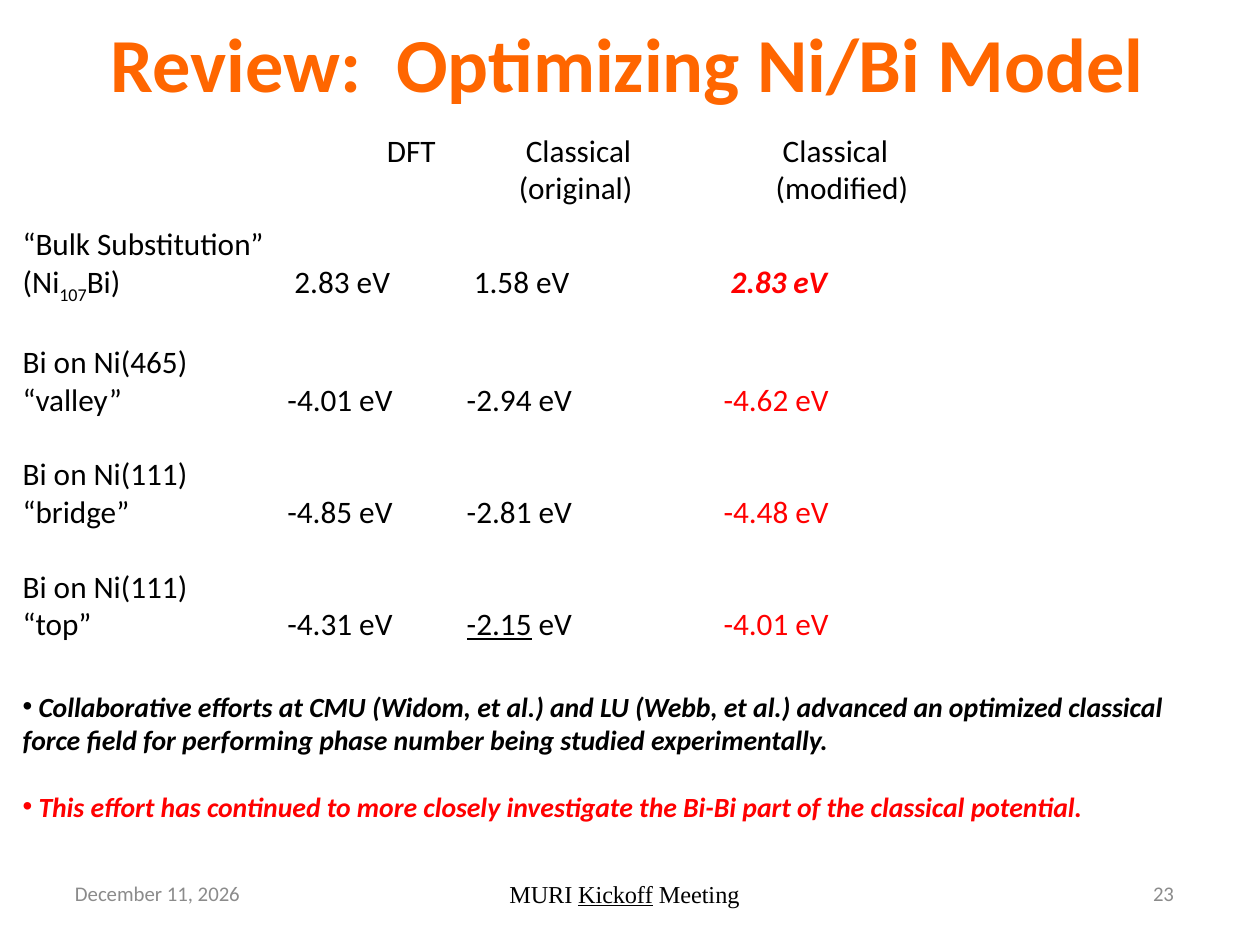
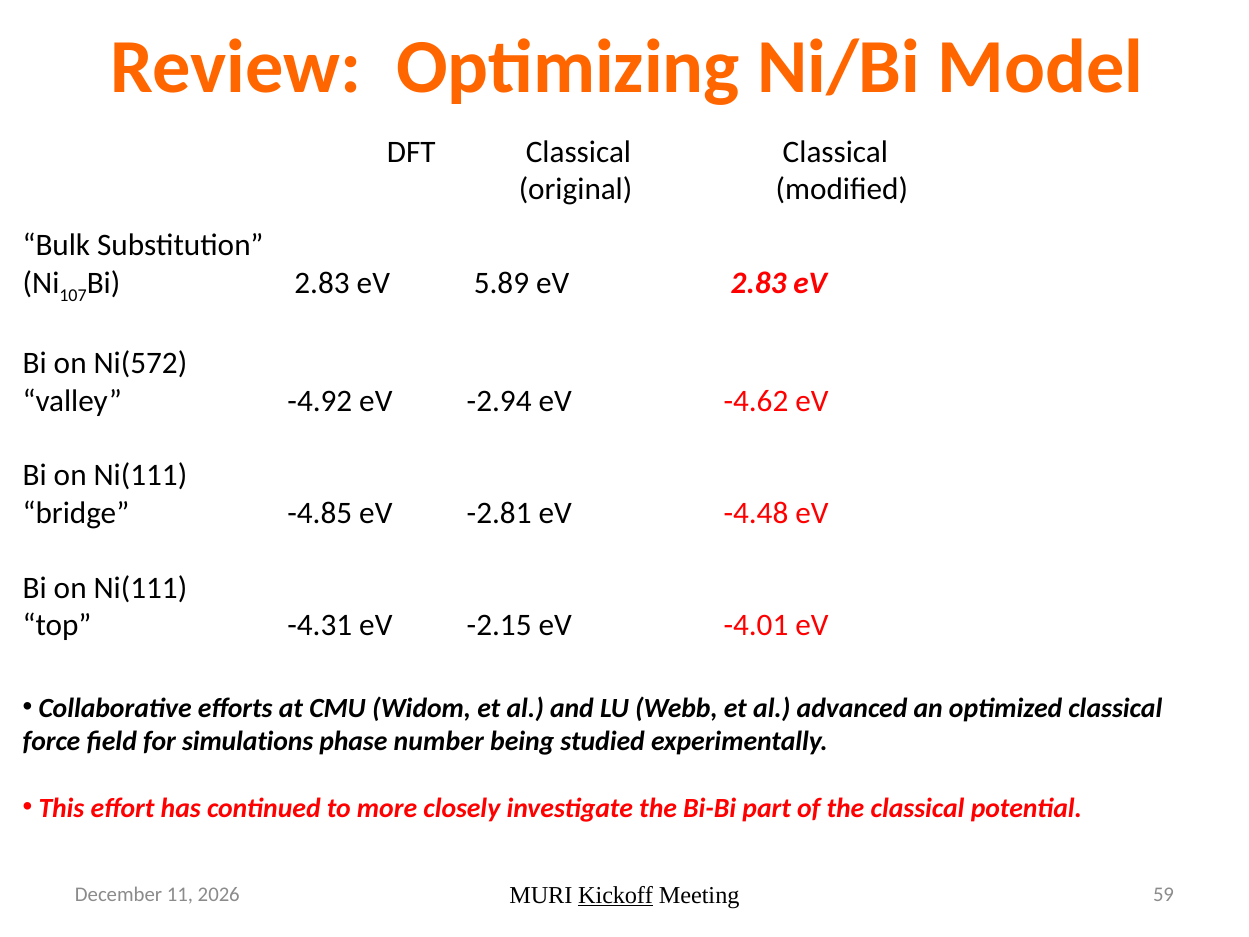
1.58: 1.58 -> 5.89
Ni(465: Ni(465 -> Ni(572
valley -4.01: -4.01 -> -4.92
-2.15 underline: present -> none
performing: performing -> simulations
23: 23 -> 59
